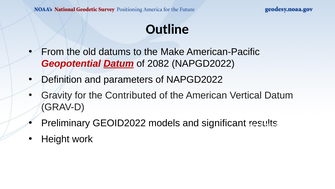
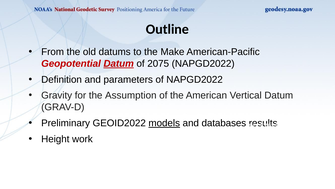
2082: 2082 -> 2075
Contributed: Contributed -> Assumption
models underline: none -> present
significant: significant -> databases
